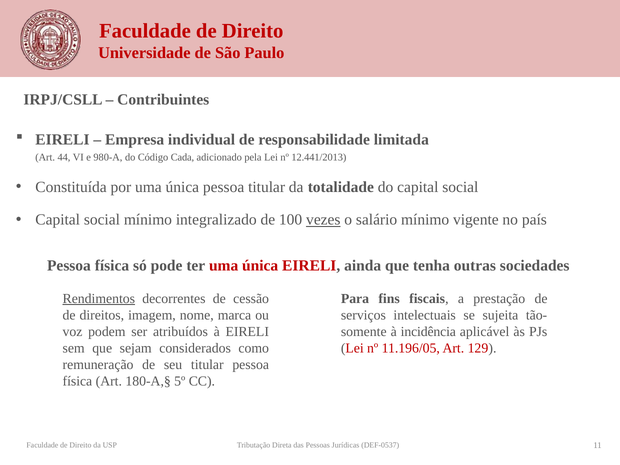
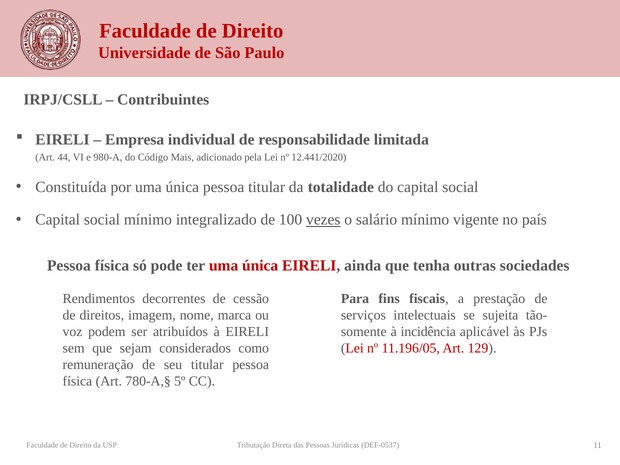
Cada: Cada -> Mais
12.441/2013: 12.441/2013 -> 12.441/2020
Rendimentos underline: present -> none
180-A,§: 180-A,§ -> 780-A,§
